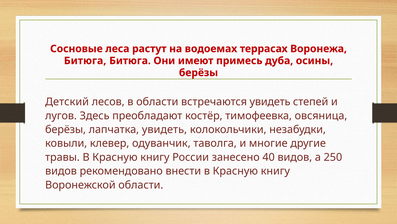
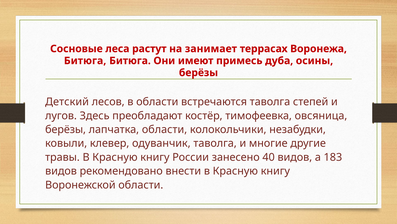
водоемах: водоемах -> занимает
встречаются увидеть: увидеть -> таволга
лапчатка увидеть: увидеть -> области
250: 250 -> 183
